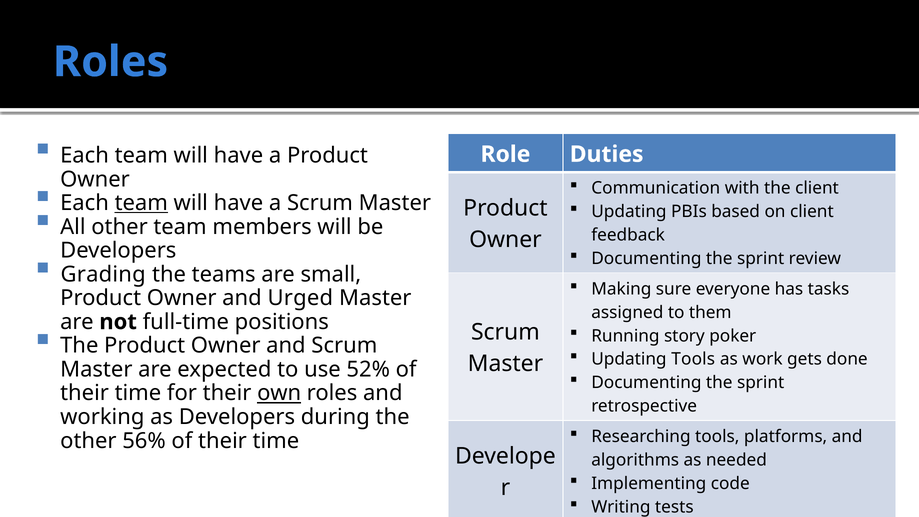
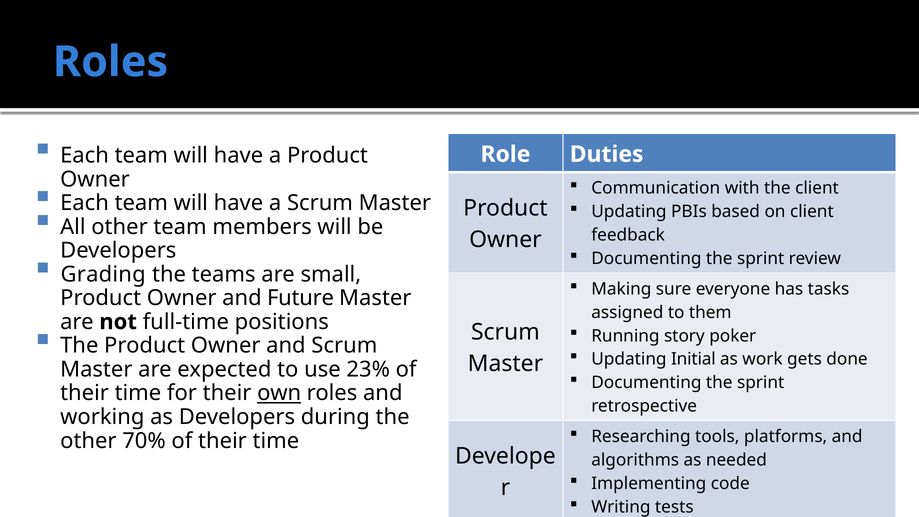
team at (141, 203) underline: present -> none
Urged: Urged -> Future
Updating Tools: Tools -> Initial
52%: 52% -> 23%
56%: 56% -> 70%
